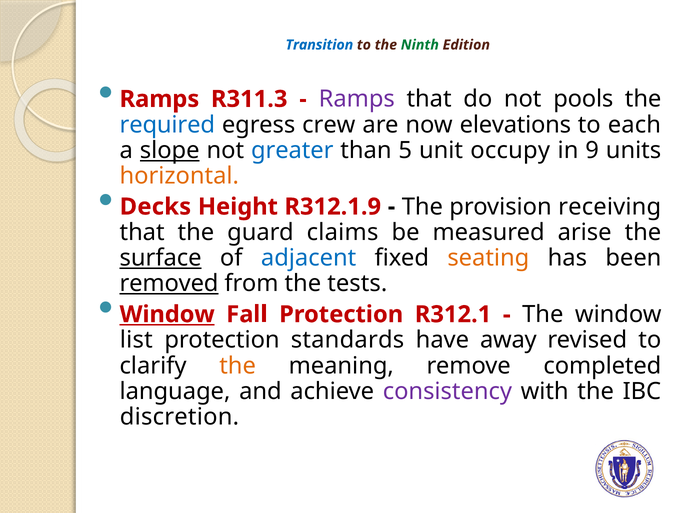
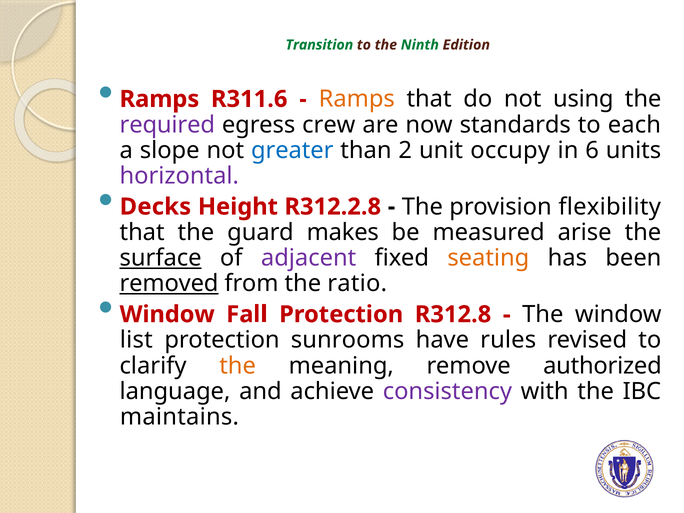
Transition colour: blue -> green
R311.3: R311.3 -> R311.6
Ramps at (357, 99) colour: purple -> orange
pools: pools -> using
required colour: blue -> purple
elevations: elevations -> standards
slope underline: present -> none
5: 5 -> 2
9: 9 -> 6
horizontal colour: orange -> purple
R312.1.9: R312.1.9 -> R312.2.8
receiving: receiving -> flexibility
claims: claims -> makes
adjacent colour: blue -> purple
tests: tests -> ratio
Window at (167, 314) underline: present -> none
R312.1: R312.1 -> R312.8
standards: standards -> sunrooms
away: away -> rules
completed: completed -> authorized
discretion: discretion -> maintains
